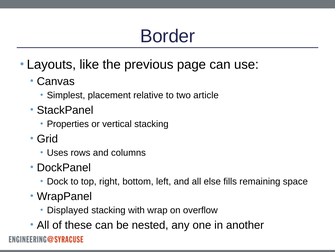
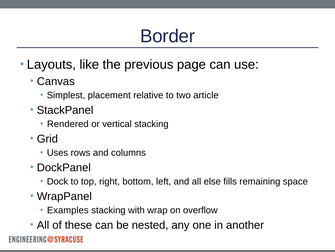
Properties: Properties -> Rendered
Displayed: Displayed -> Examples
